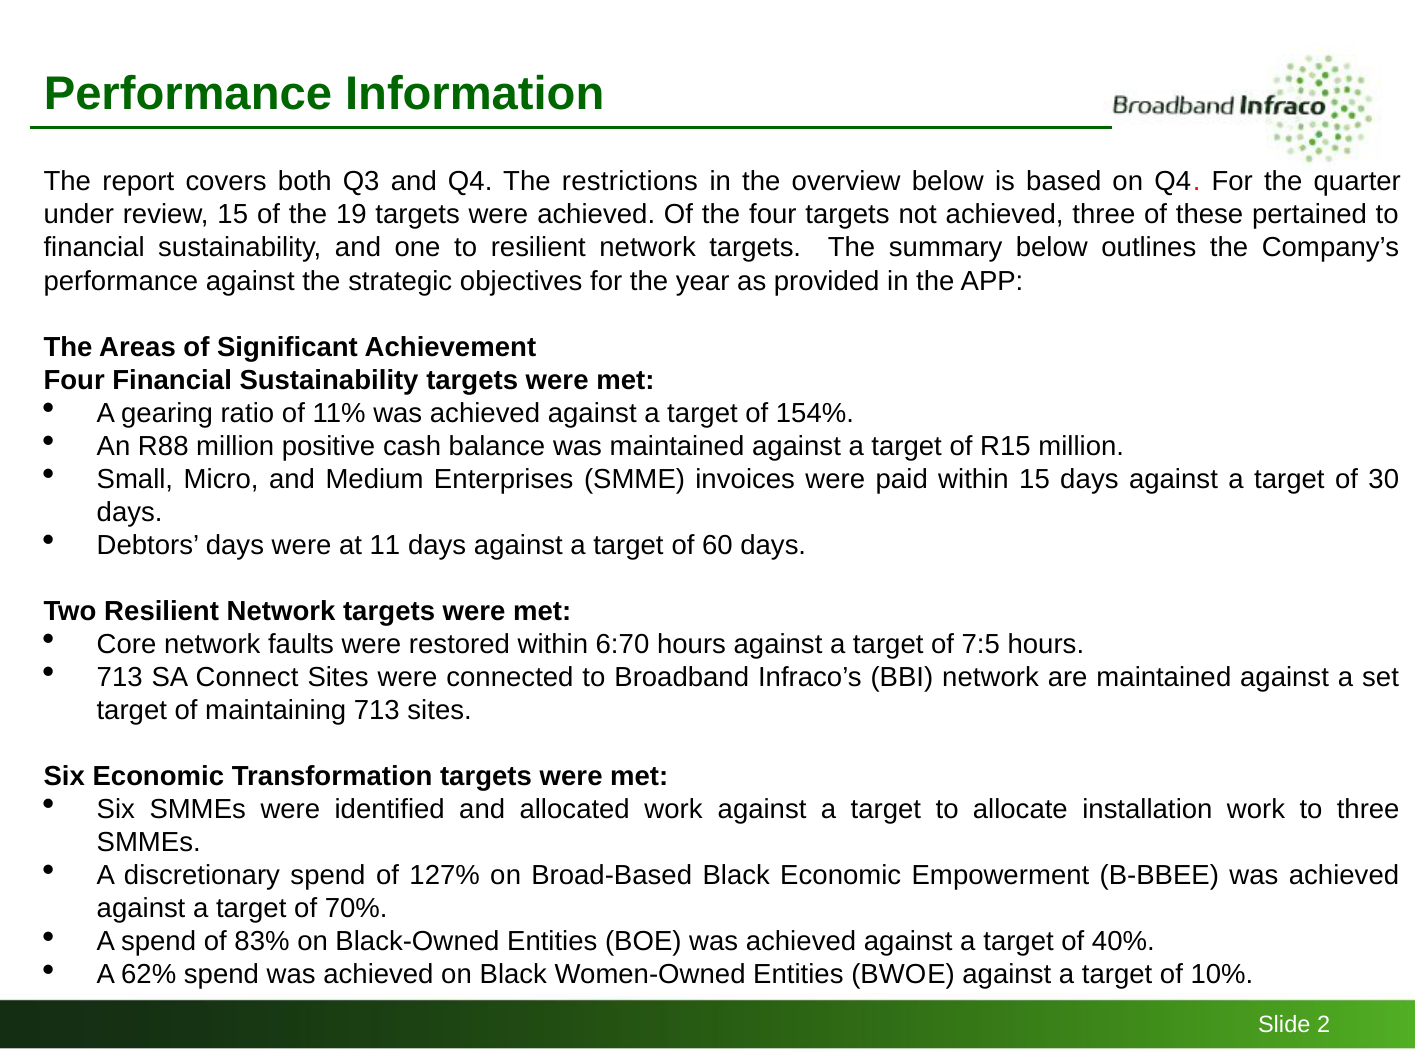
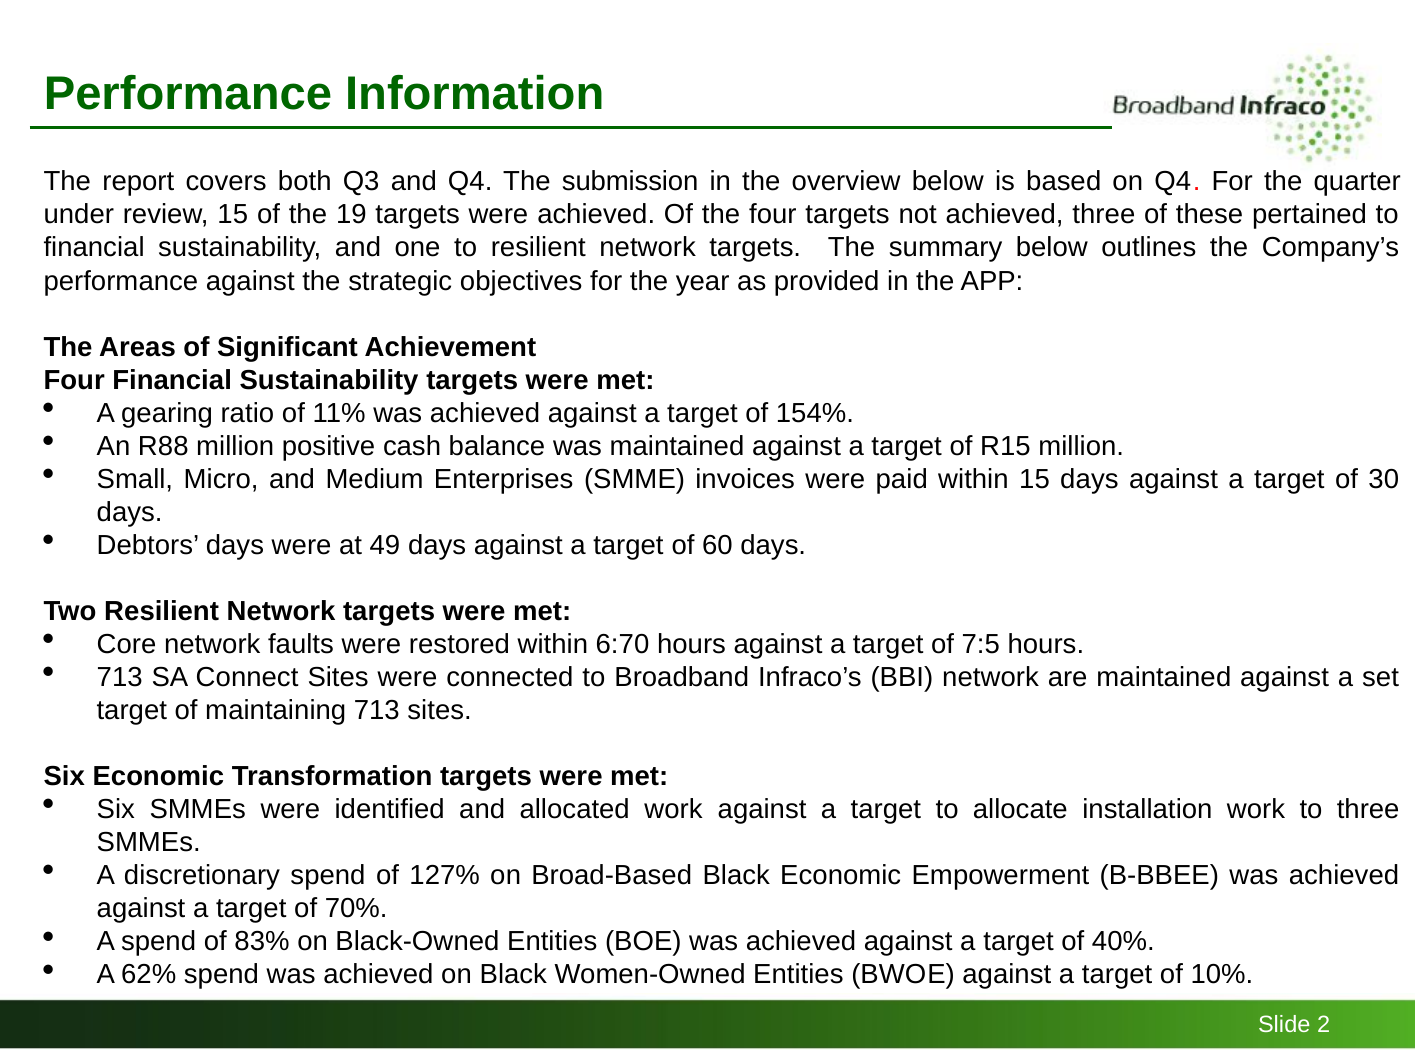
restrictions: restrictions -> submission
11: 11 -> 49
